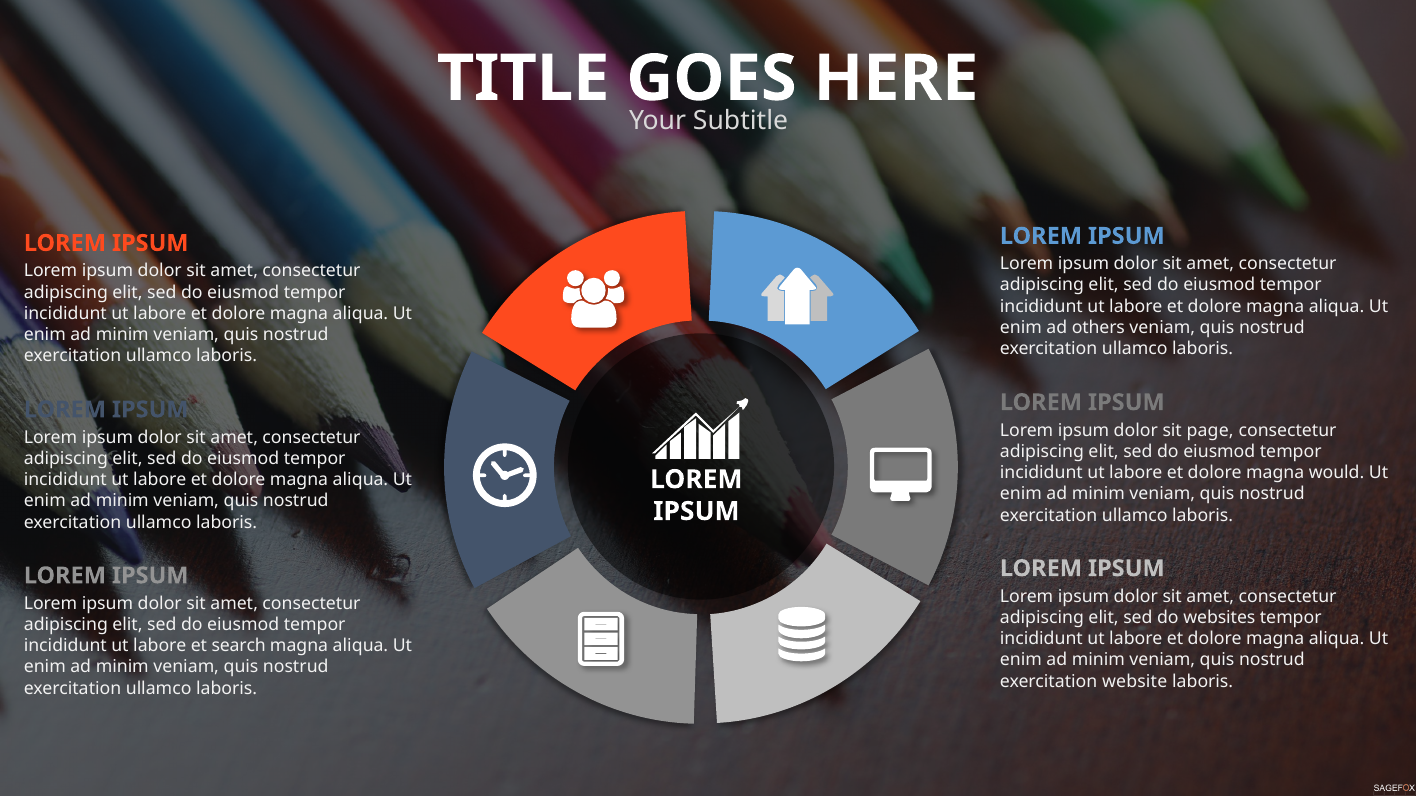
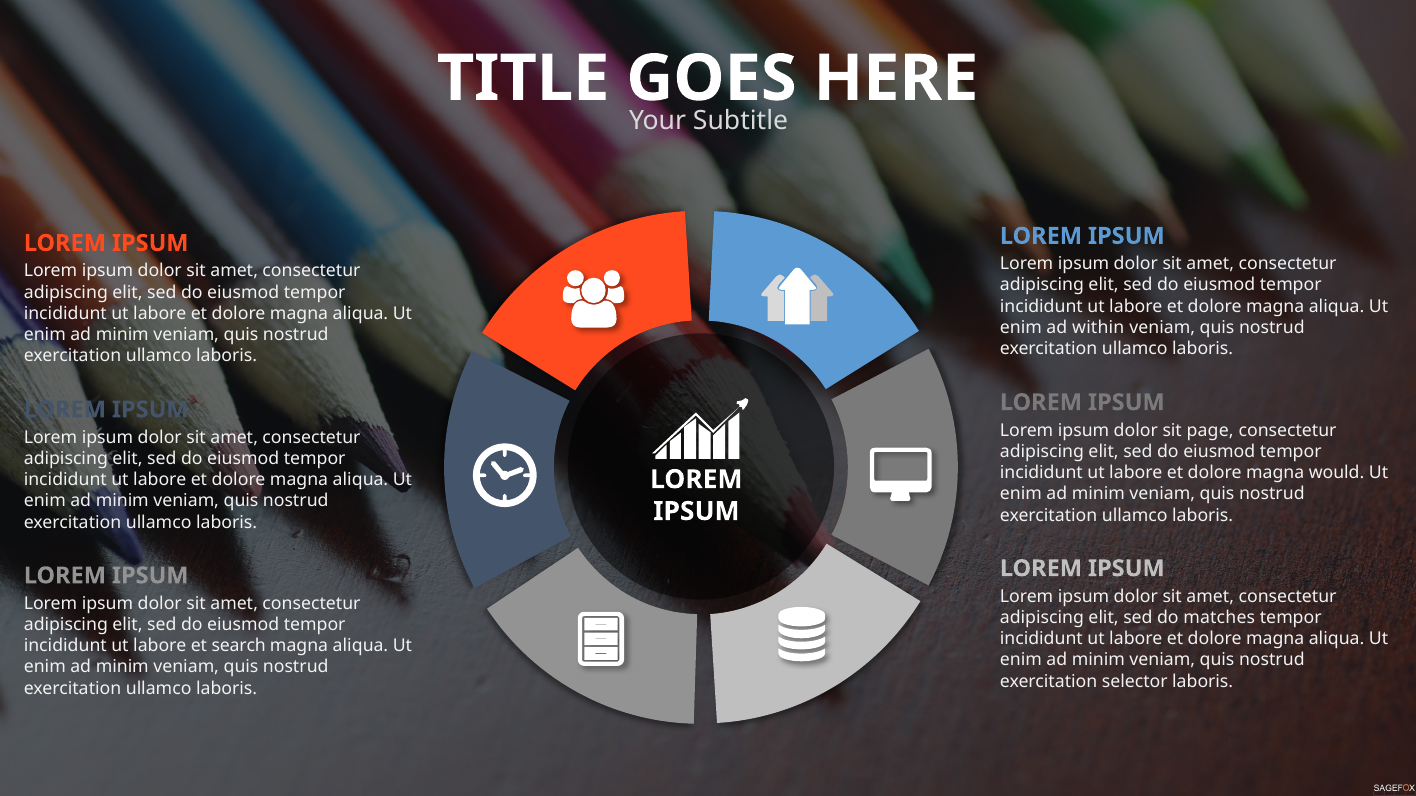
others: others -> within
websites: websites -> matches
website: website -> selector
